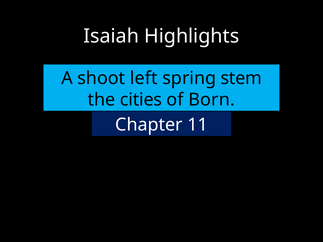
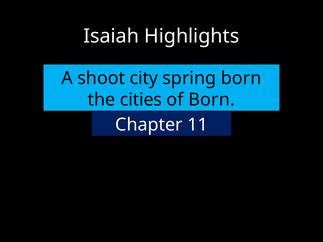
left: left -> city
spring stem: stem -> born
